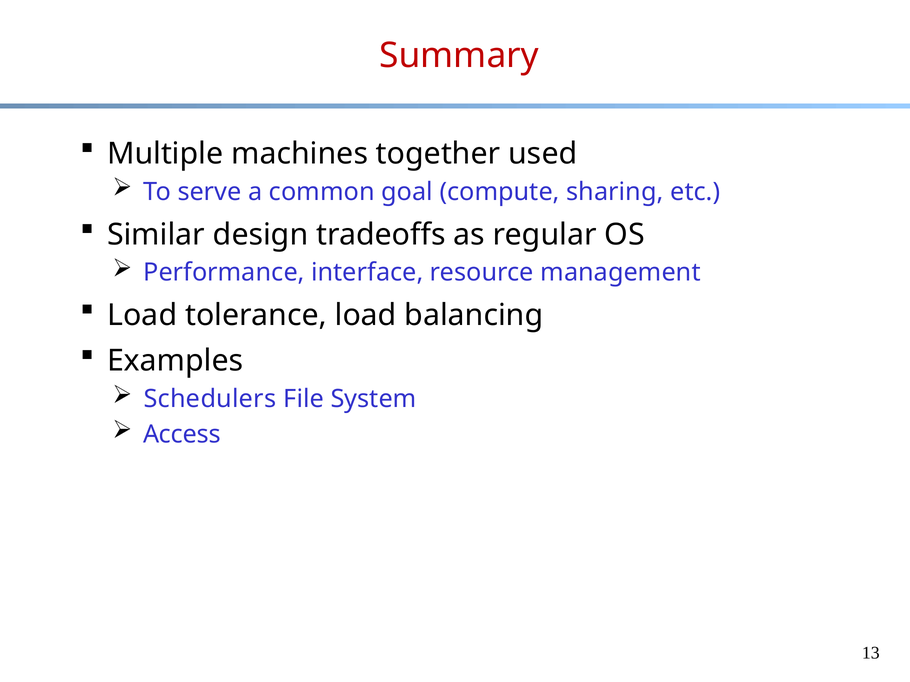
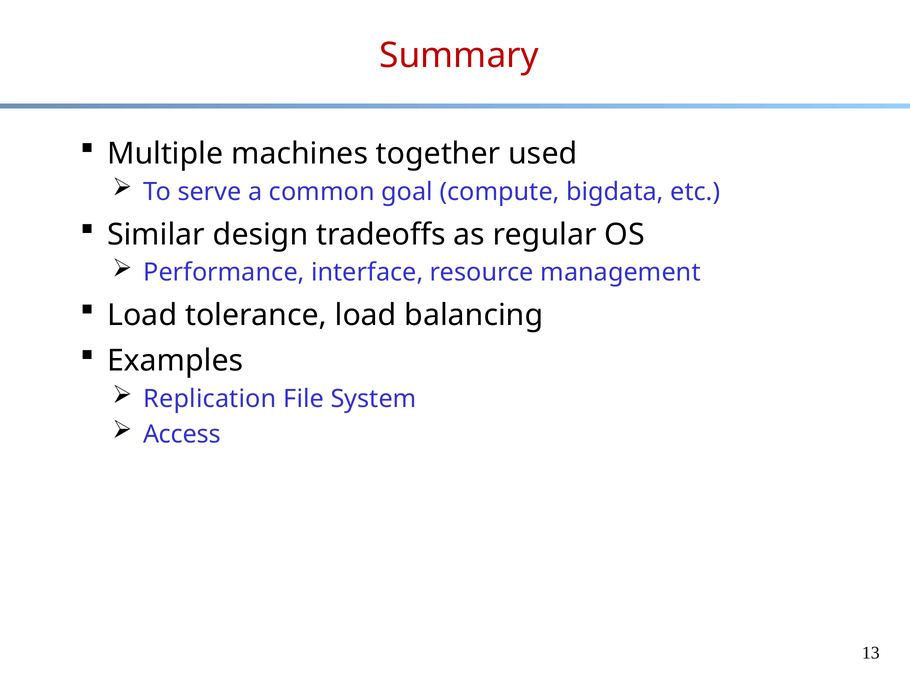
sharing: sharing -> bigdata
Schedulers: Schedulers -> Replication
